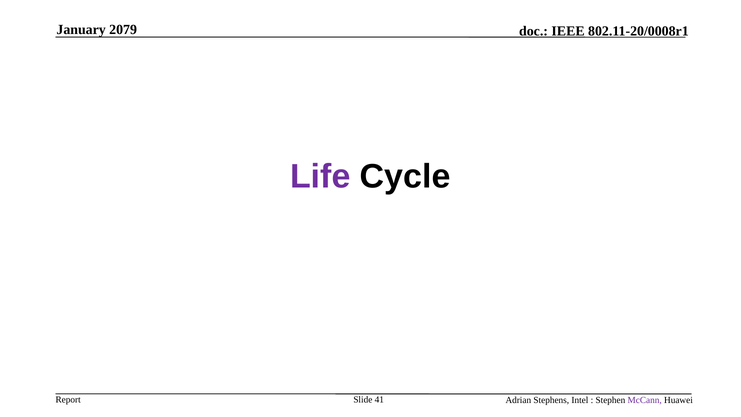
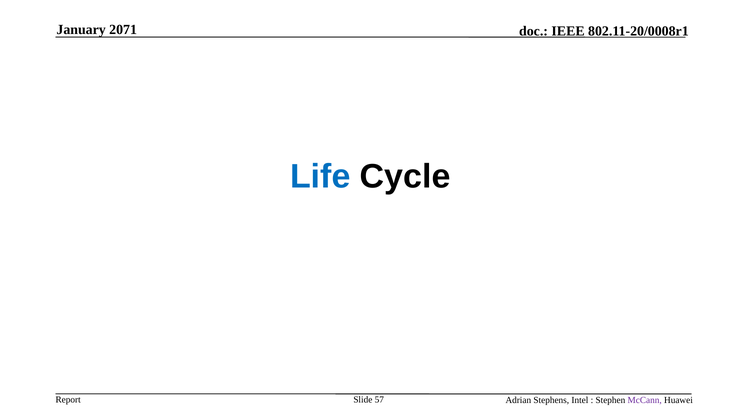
2079: 2079 -> 2071
Life colour: purple -> blue
41: 41 -> 57
